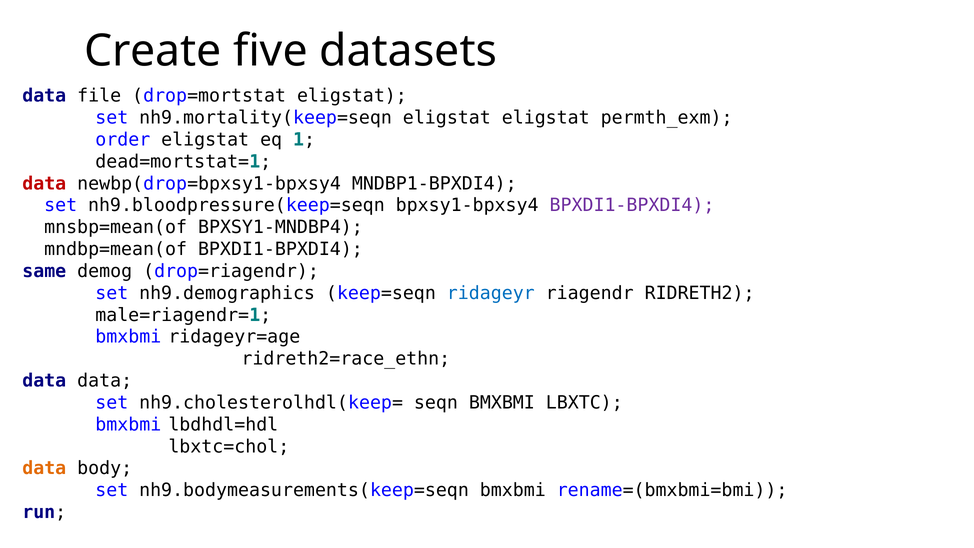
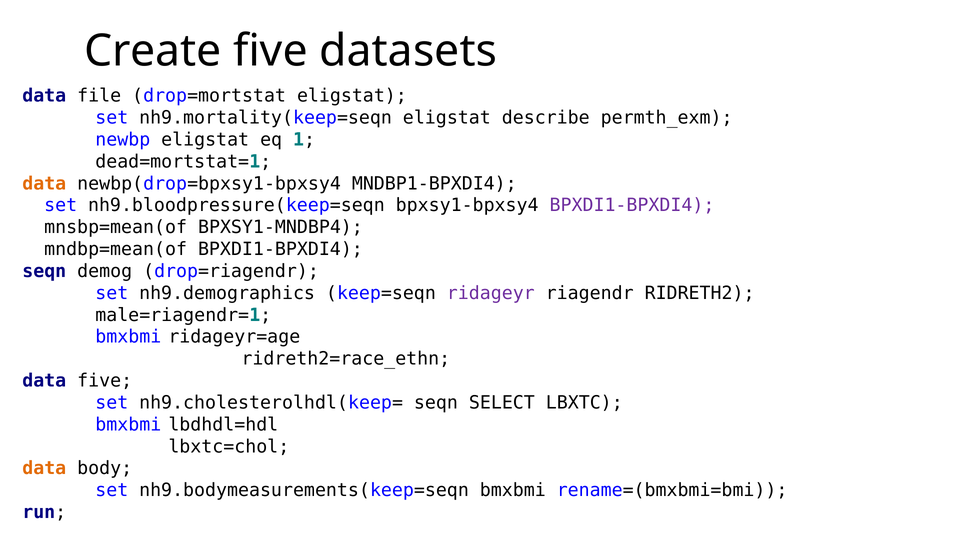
eligstat eligstat: eligstat -> describe
order: order -> newbp
data at (44, 183) colour: red -> orange
same at (44, 271): same -> seqn
ridageyr colour: blue -> purple
data data: data -> five
seqn BMXBMI: BMXBMI -> SELECT
